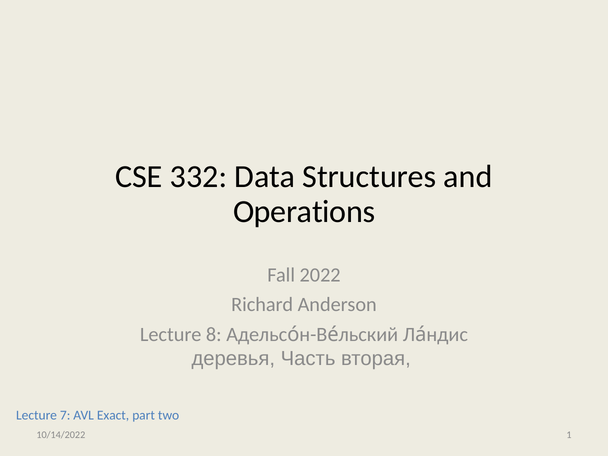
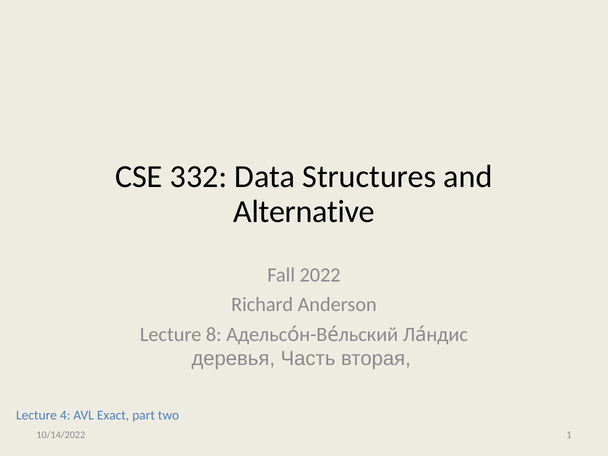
Operations: Operations -> Alternative
7: 7 -> 4
